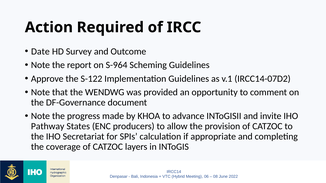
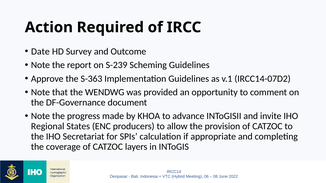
S-964: S-964 -> S-239
S-122: S-122 -> S-363
Pathway: Pathway -> Regional
